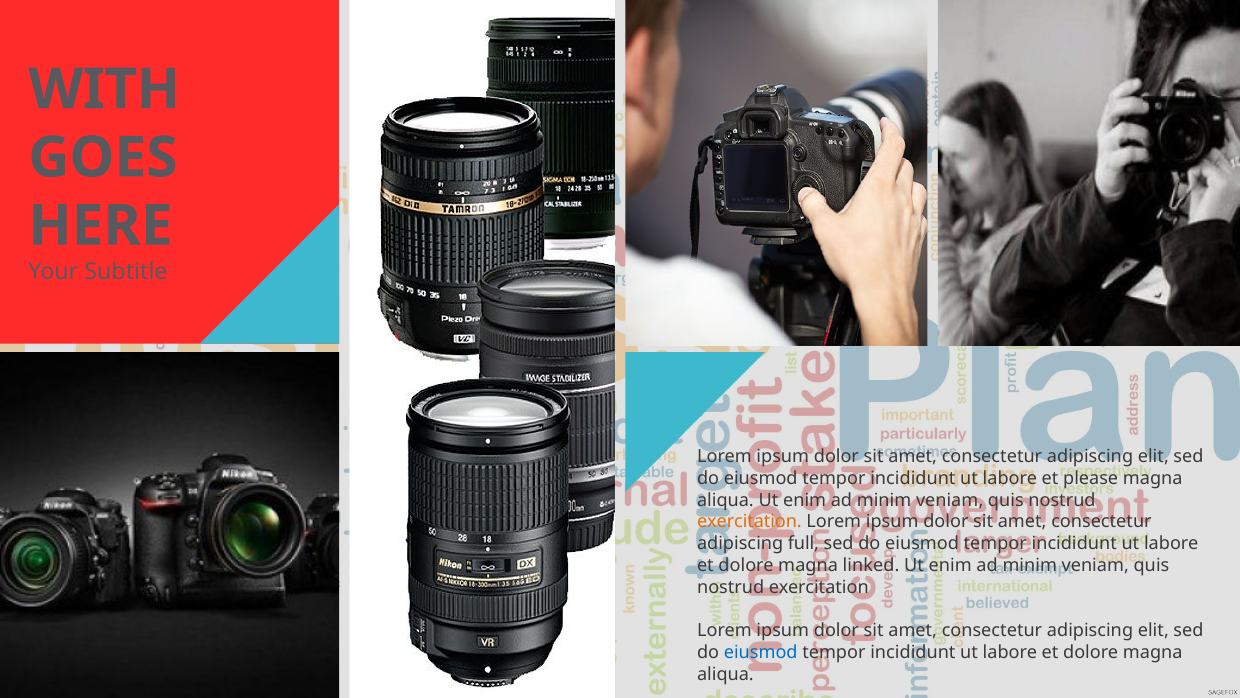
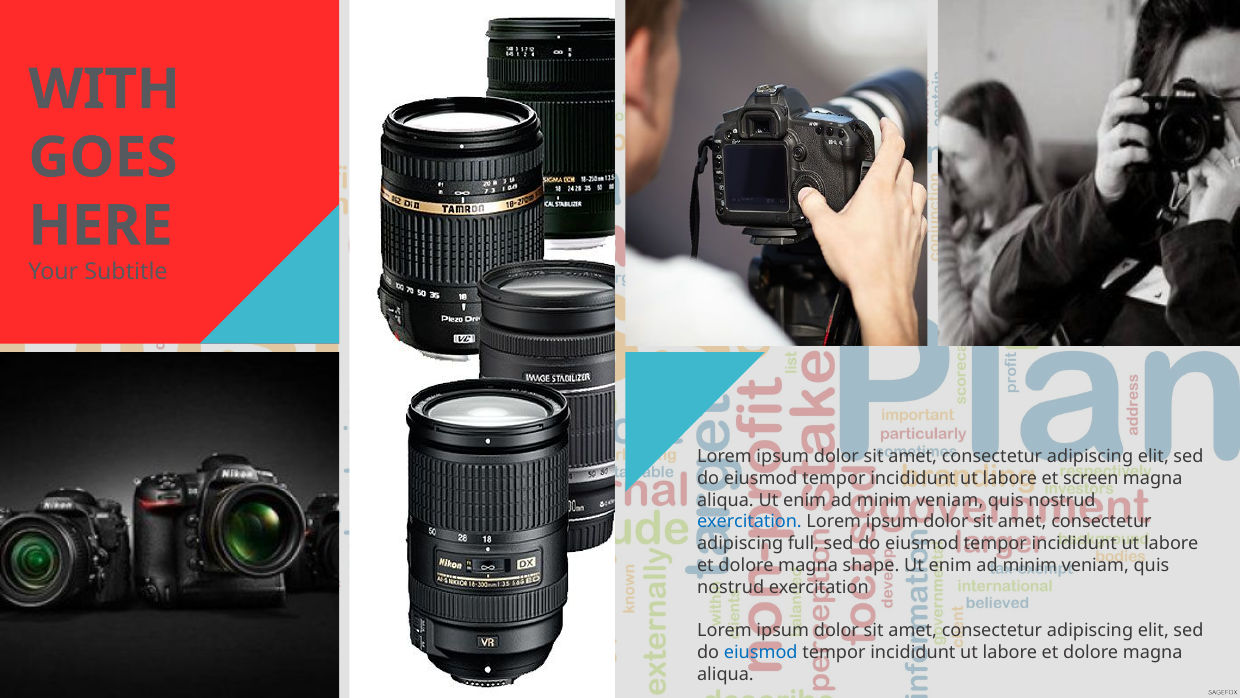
please: please -> screen
exercitation at (749, 522) colour: orange -> blue
linked: linked -> shape
